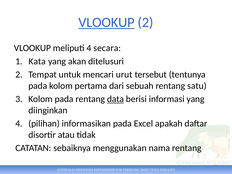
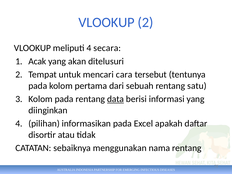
VLOOKUP at (106, 22) underline: present -> none
Kata: Kata -> Acak
urut: urut -> cara
